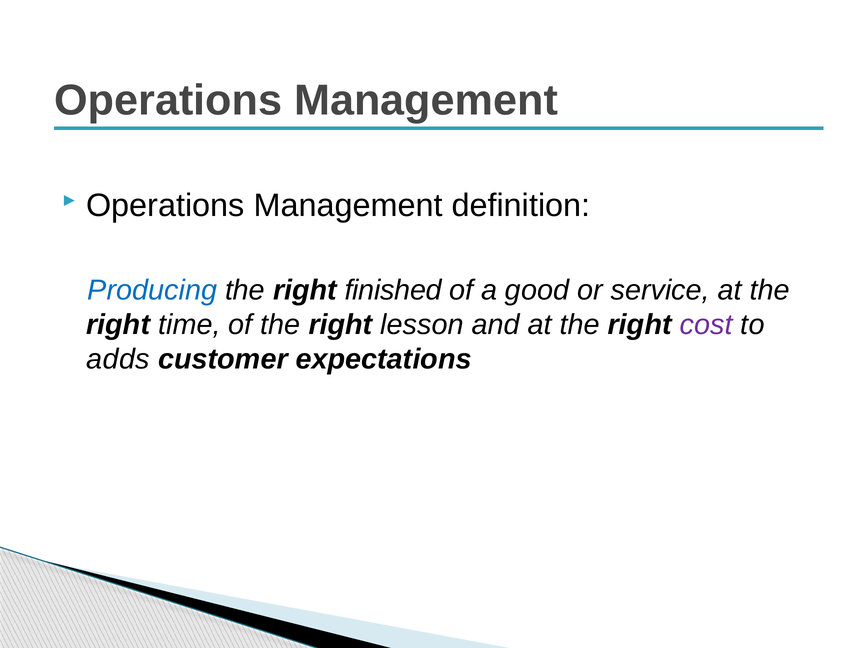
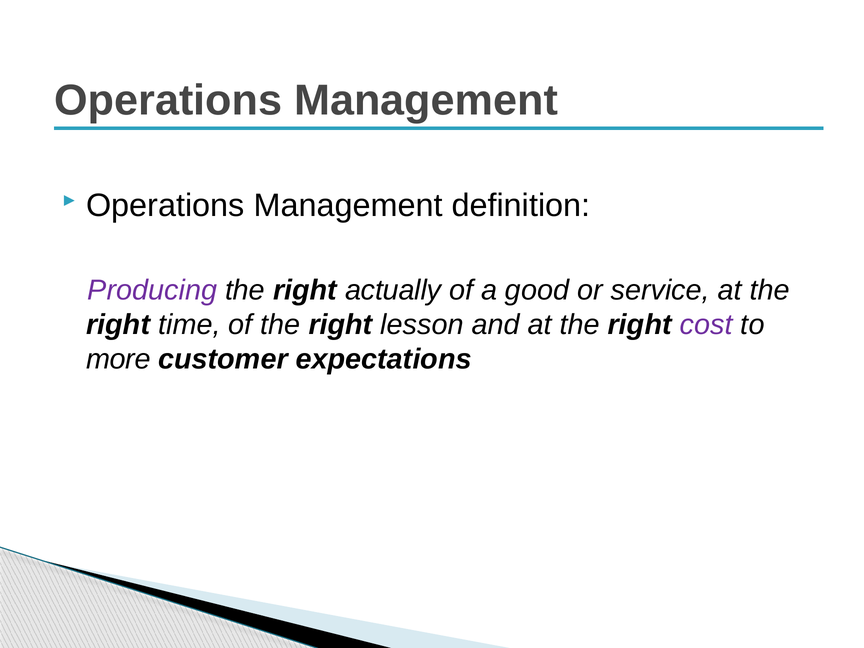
Producing colour: blue -> purple
finished: finished -> actually
adds: adds -> more
